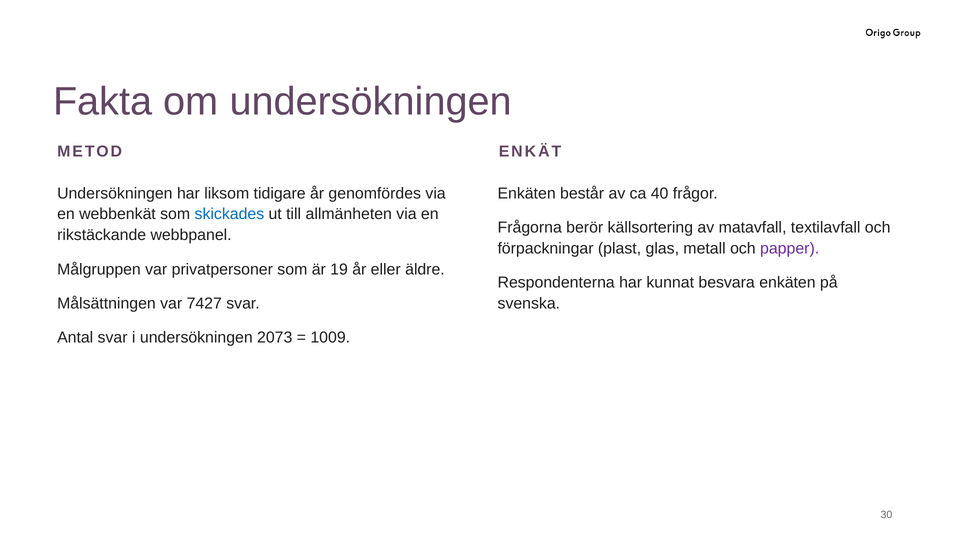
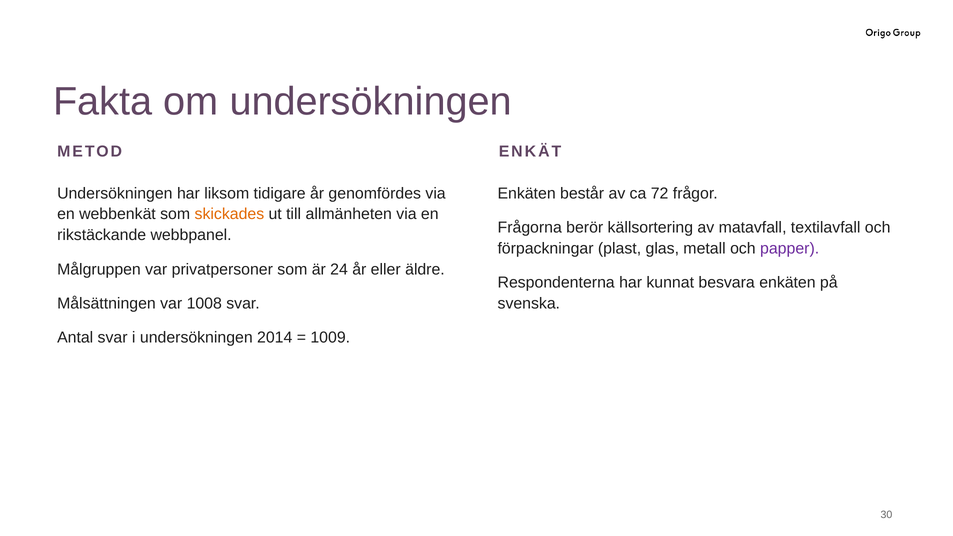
40: 40 -> 72
skickades colour: blue -> orange
19: 19 -> 24
7427: 7427 -> 1008
2073: 2073 -> 2014
